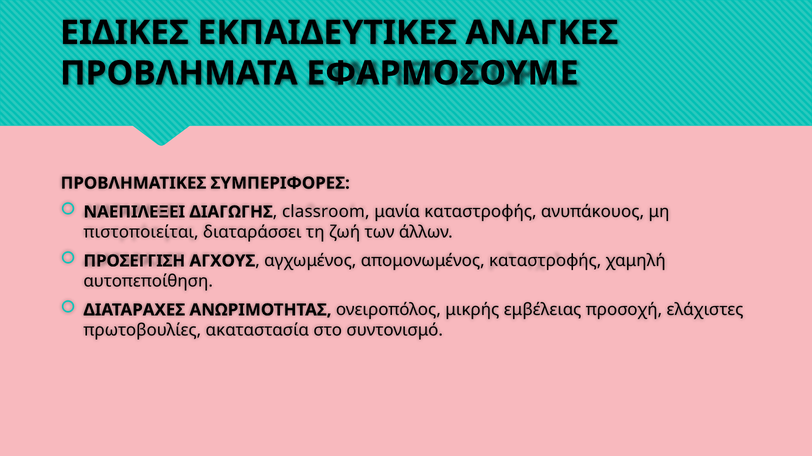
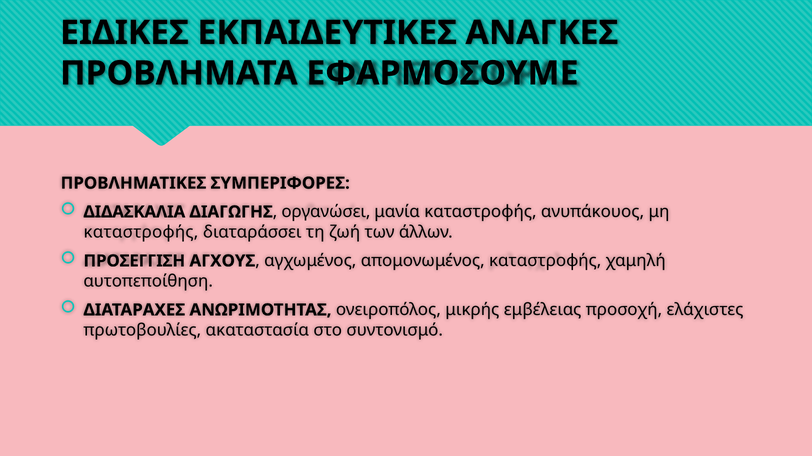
ΝΑΕΠΙΛΕΞΕΙ: ΝΑΕΠΙΛΕΞΕΙ -> ΔΙΔΑΣΚΑΛΙΑ
classroom: classroom -> οργανώσει
πιστοποιείται at (141, 233): πιστοποιείται -> καταστροφής
